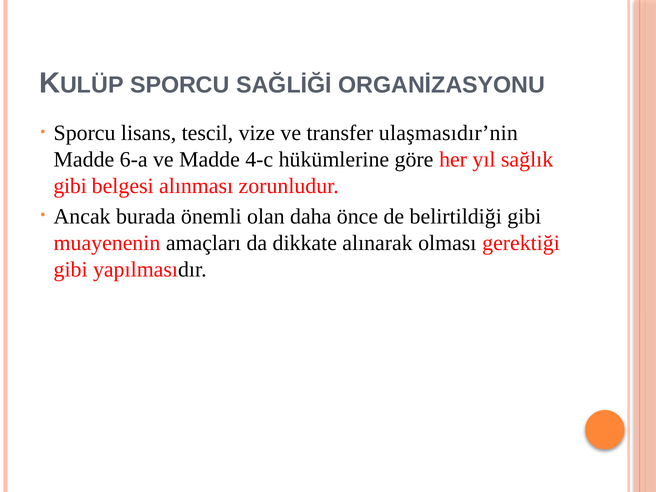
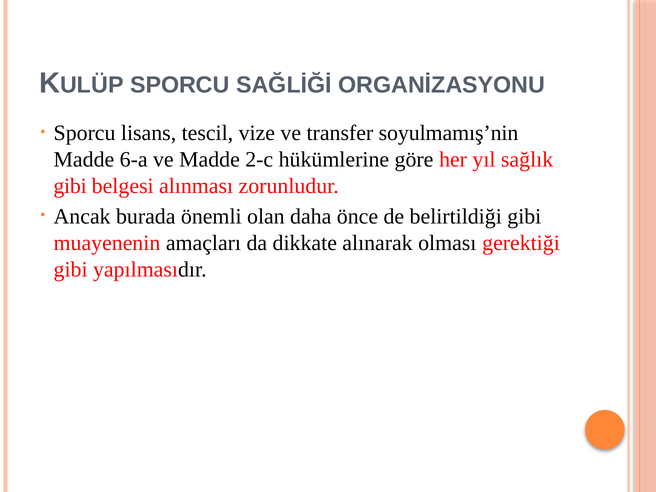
ulaşmasıdır’nin: ulaşmasıdır’nin -> soyulmamış’nin
4-c: 4-c -> 2-c
